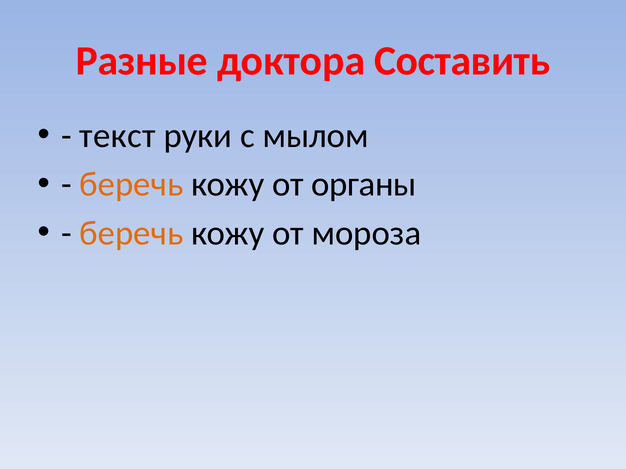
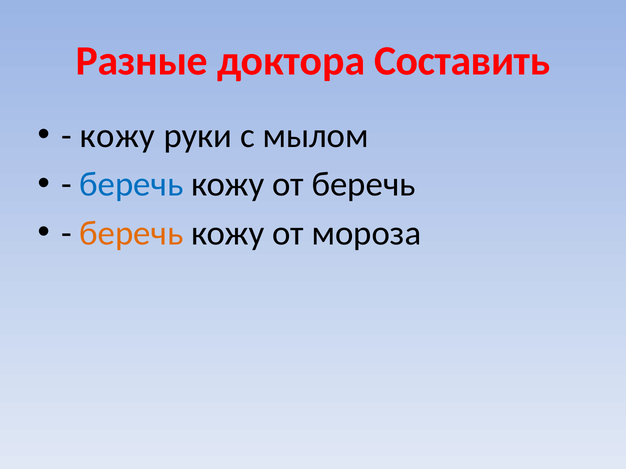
текст at (118, 136): текст -> кожу
беречь at (131, 185) colour: orange -> blue
от органы: органы -> беречь
